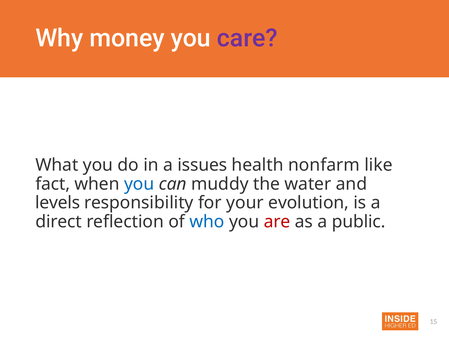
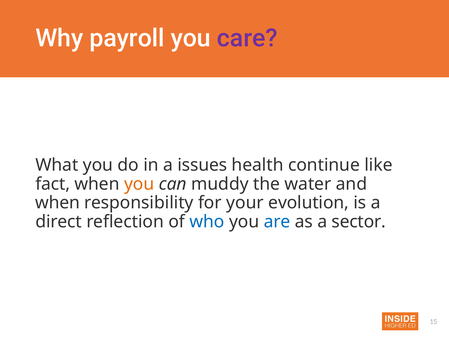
money: money -> payroll
nonfarm: nonfarm -> continue
you at (139, 184) colour: blue -> orange
levels at (58, 203): levels -> when
are colour: red -> blue
public: public -> sector
